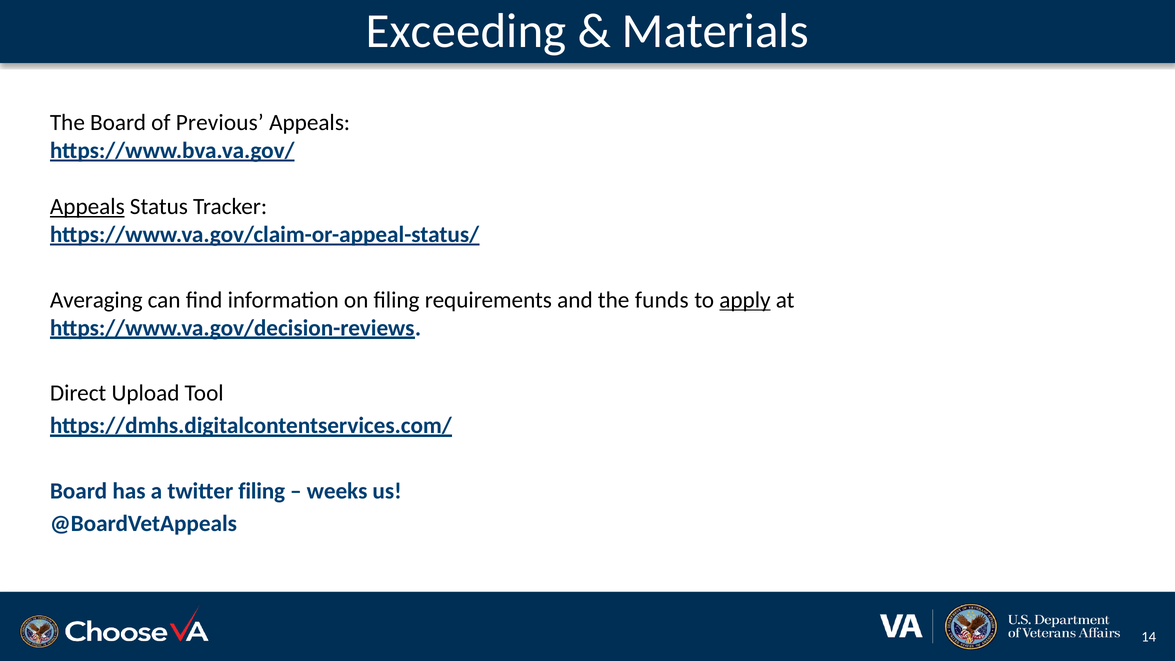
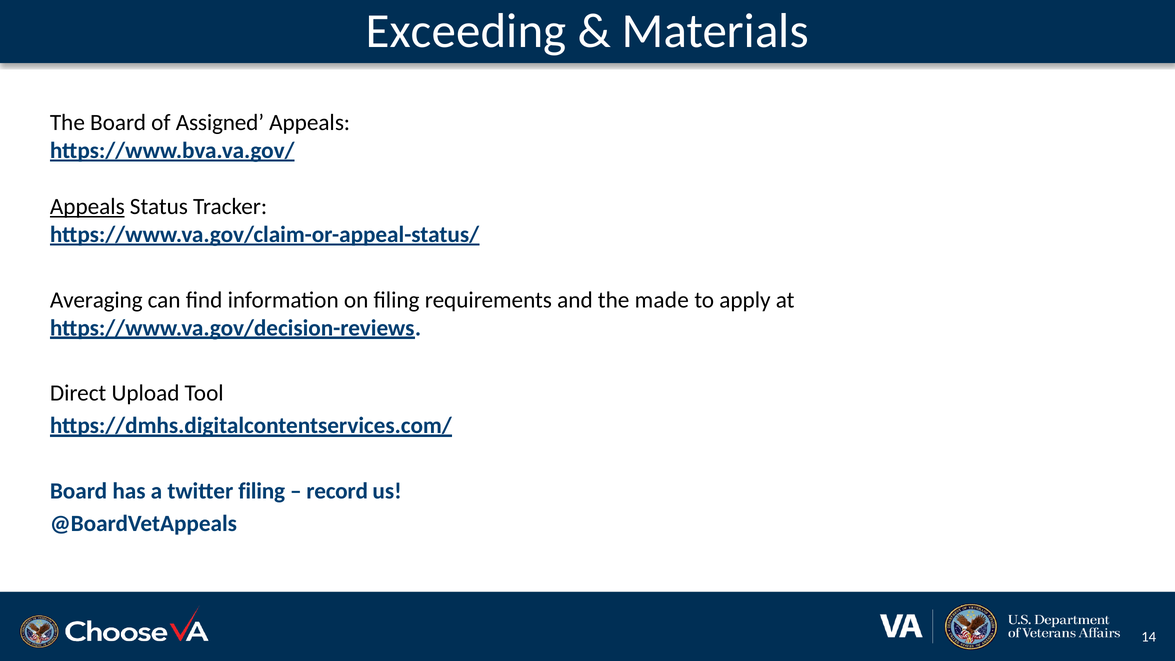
Previous: Previous -> Assigned
funds: funds -> made
apply underline: present -> none
weeks: weeks -> record
